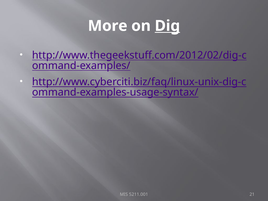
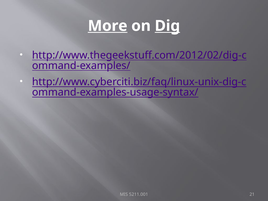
More underline: none -> present
